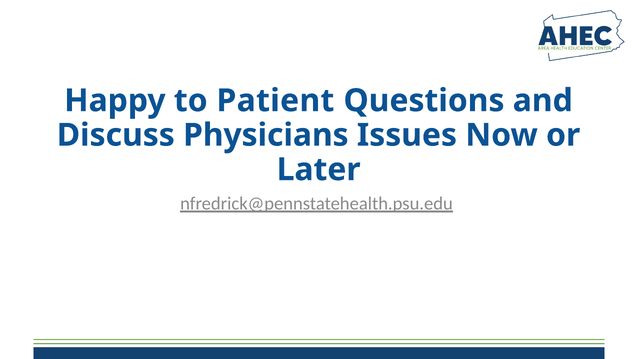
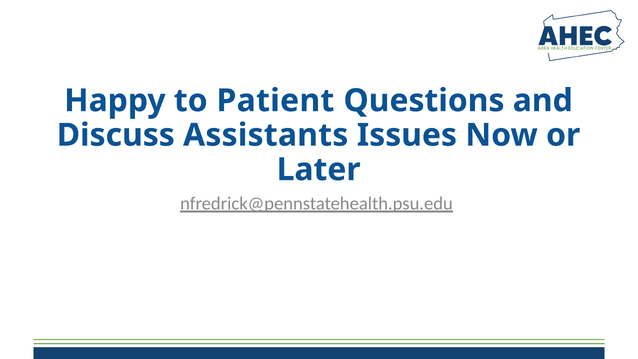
Physicians: Physicians -> Assistants
